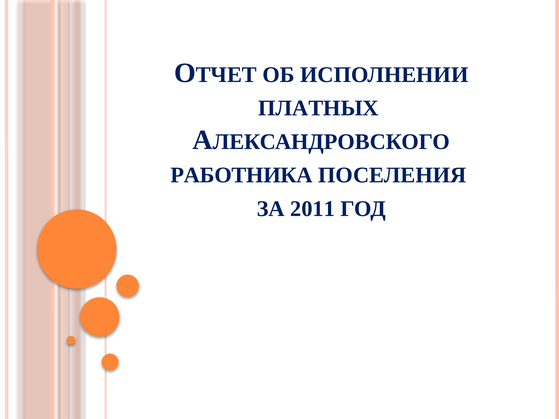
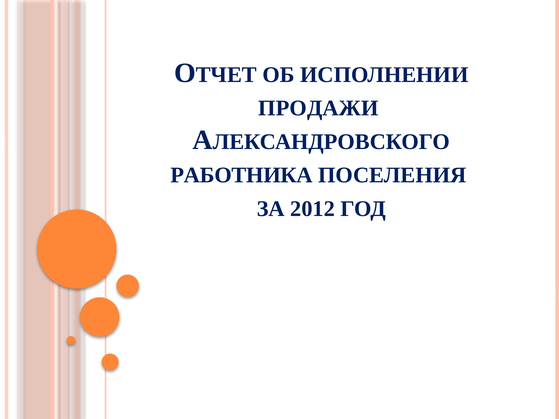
ПЛАТНЫХ: ПЛАТНЫХ -> ПРОДАЖИ
2011: 2011 -> 2012
